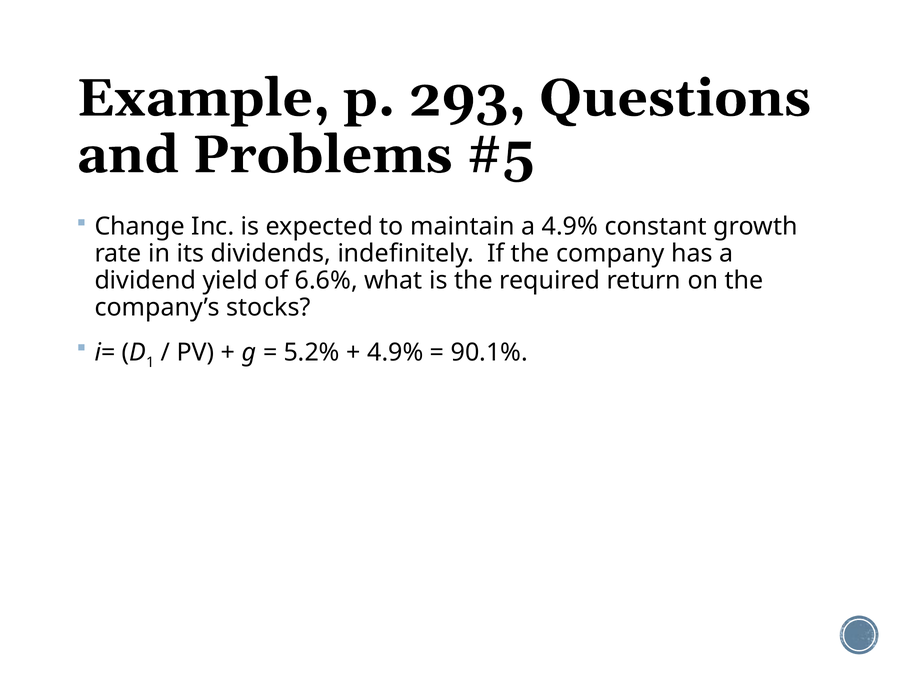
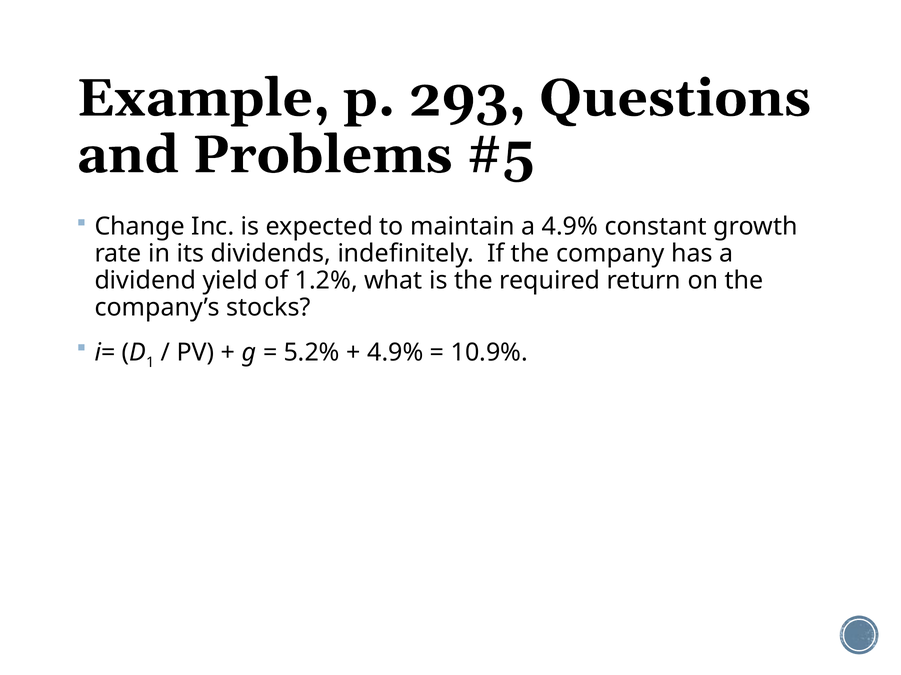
6.6%: 6.6% -> 1.2%
90.1%: 90.1% -> 10.9%
